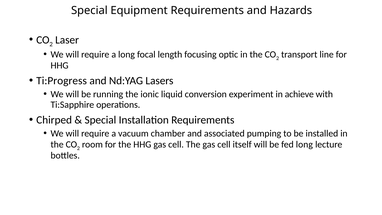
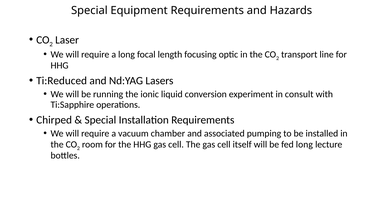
Ti:Progress: Ti:Progress -> Ti:Reduced
achieve: achieve -> consult
